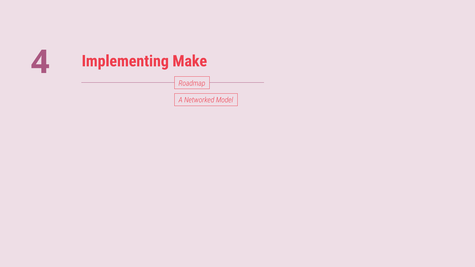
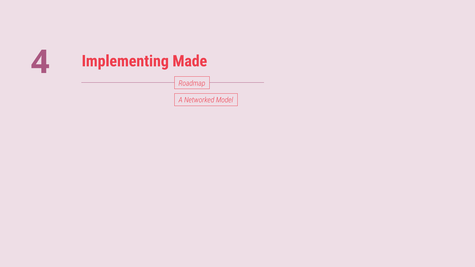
Make: Make -> Made
